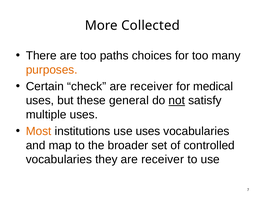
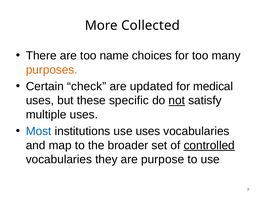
paths: paths -> name
receiver at (151, 86): receiver -> updated
general: general -> specific
Most colour: orange -> blue
controlled underline: none -> present
they are receiver: receiver -> purpose
